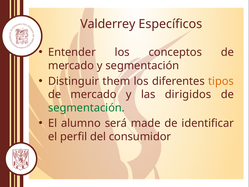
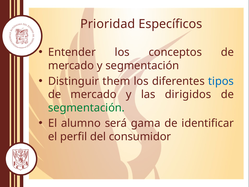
Valderrey: Valderrey -> Prioridad
tipos colour: orange -> blue
made: made -> gama
